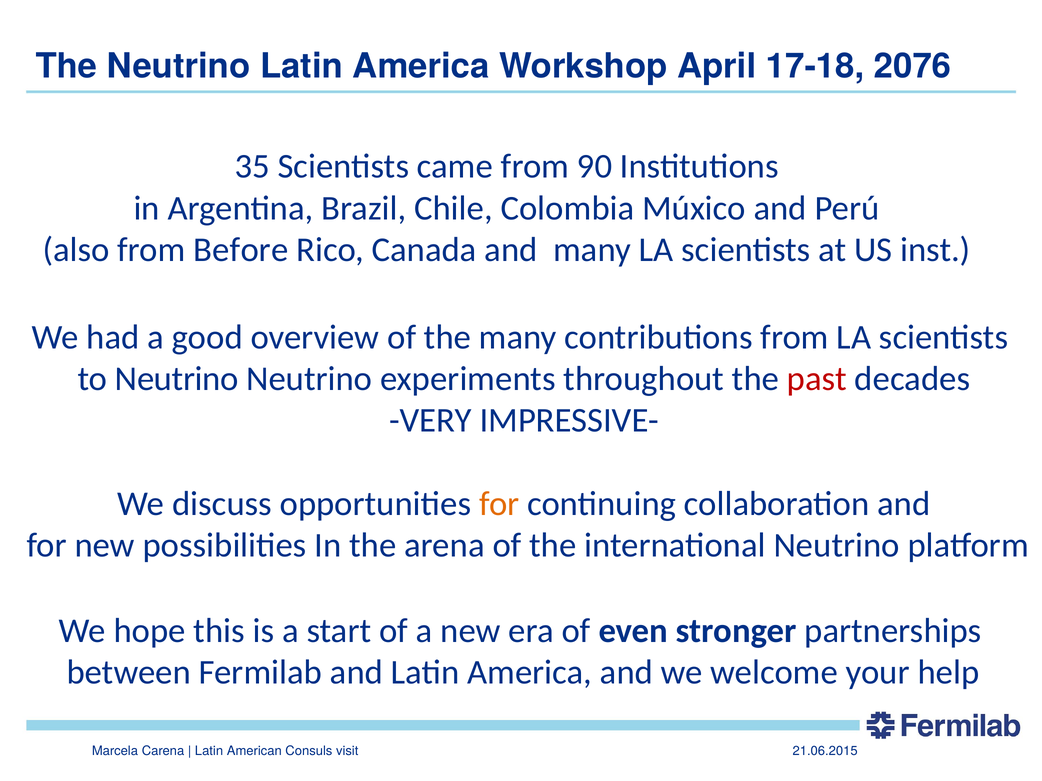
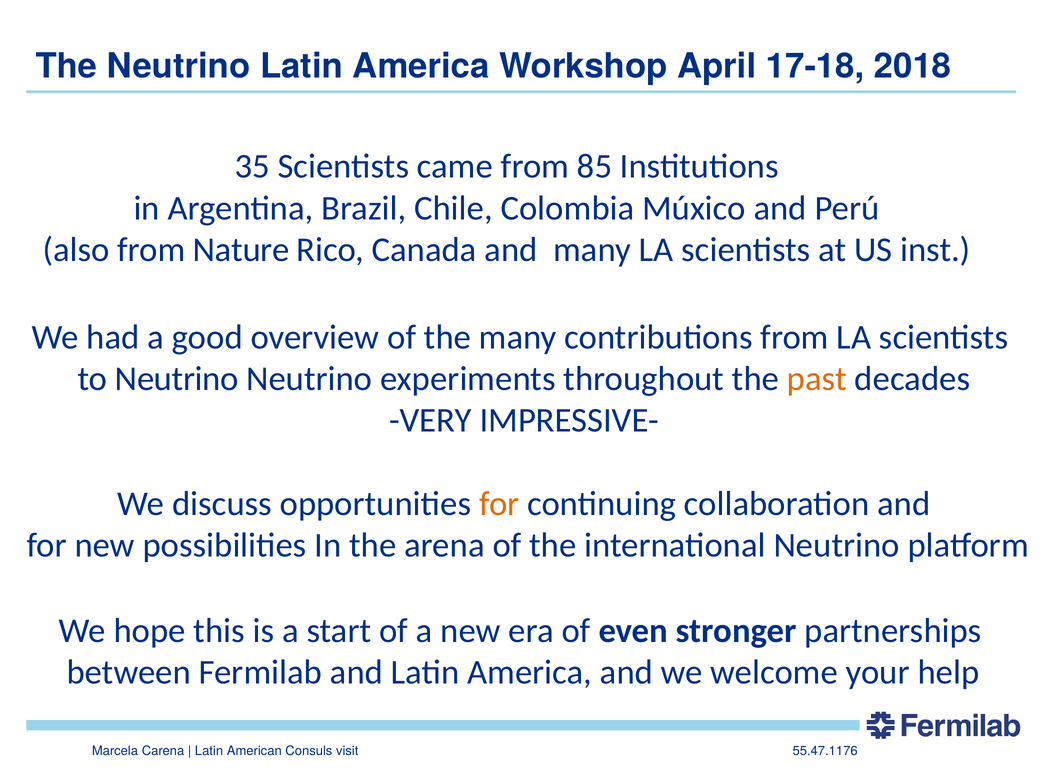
2076: 2076 -> 2018
90: 90 -> 85
Before: Before -> Nature
past colour: red -> orange
21.06.2015: 21.06.2015 -> 55.47.1176
